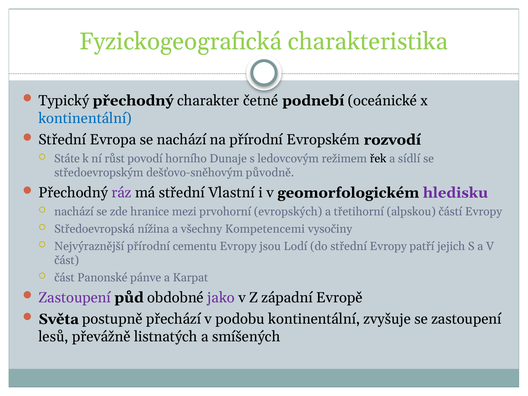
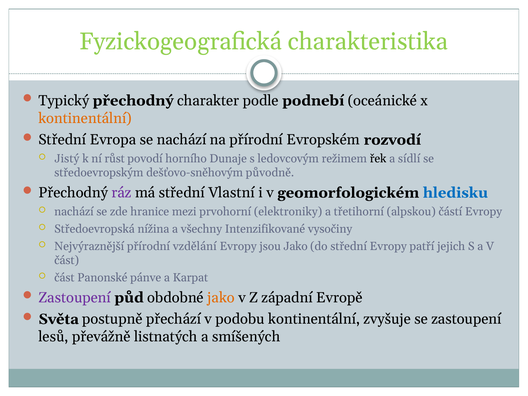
četné: četné -> podle
kontinentální at (85, 118) colour: blue -> orange
Státe: Státe -> Jistý
hledisku colour: purple -> blue
evropských: evropských -> elektroniky
Kompetencemi: Kompetencemi -> Intenzifikované
cementu: cementu -> vzdělání
jsou Lodí: Lodí -> Jako
jako at (221, 298) colour: purple -> orange
